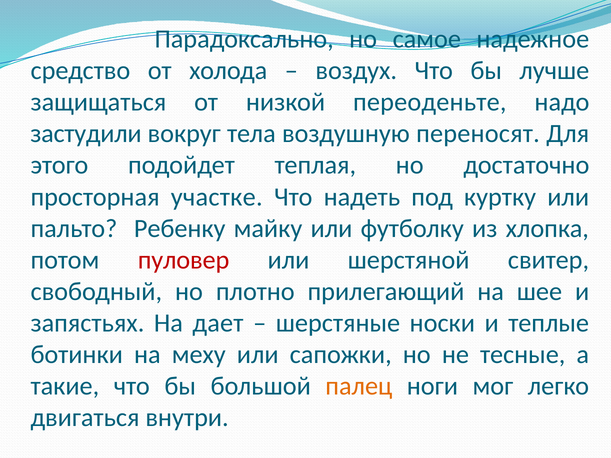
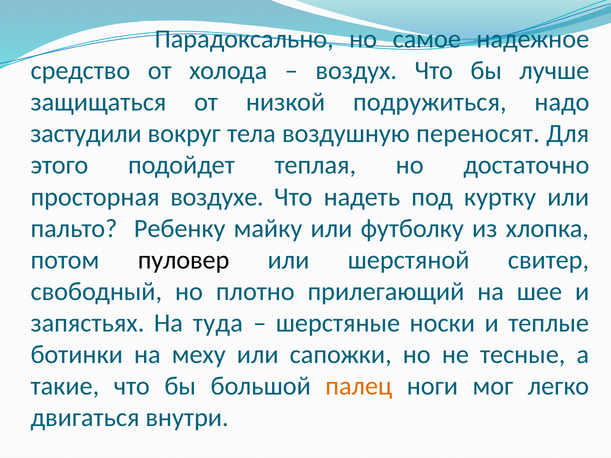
переоденьте: переоденьте -> подружиться
участке: участке -> воздухе
пуловер colour: red -> black
дает: дает -> туда
